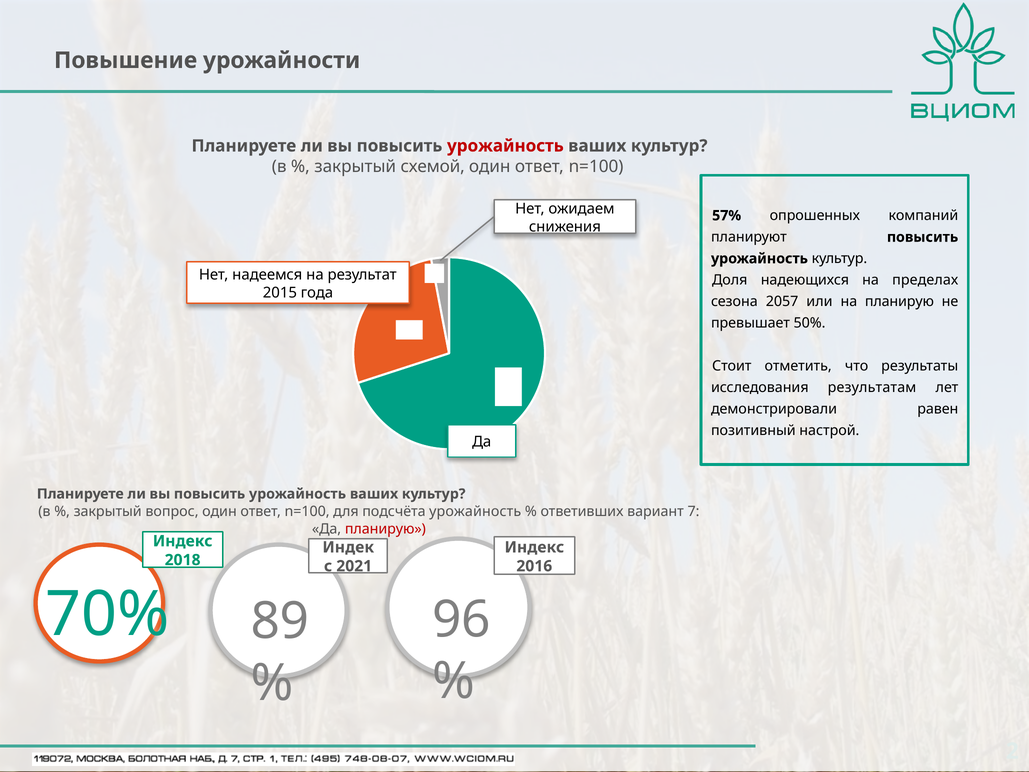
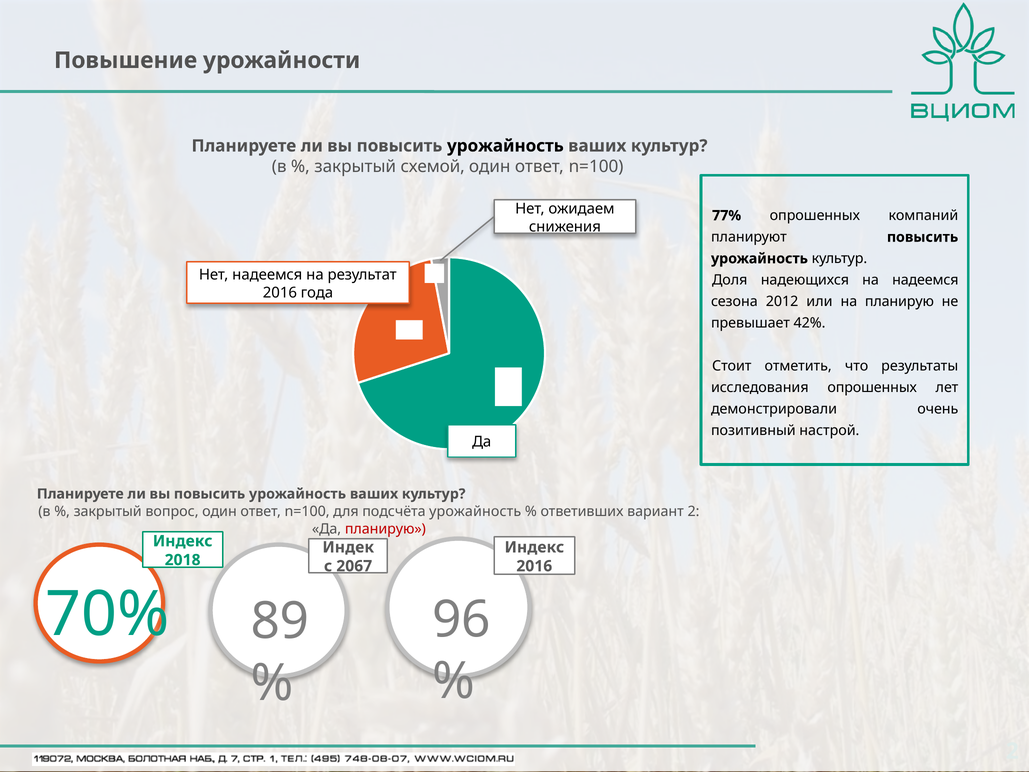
урожайность at (505, 146) colour: red -> black
57%: 57% -> 77%
на пределах: пределах -> надеемся
2015 at (280, 293): 2015 -> 2016
2057: 2057 -> 2012
50%: 50% -> 42%
исследования результатам: результатам -> опрошенных
равен: равен -> очень
вариант 7: 7 -> 2
2021: 2021 -> 2067
